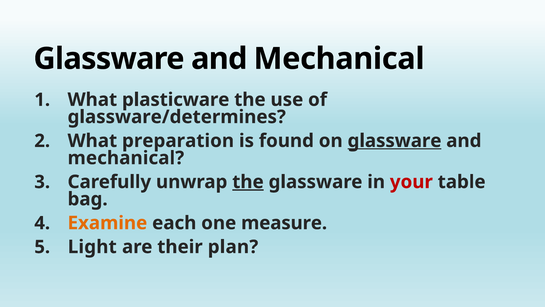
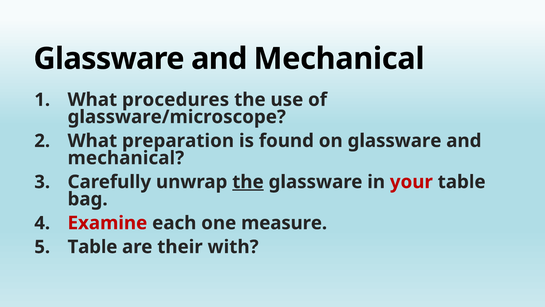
plasticware: plasticware -> procedures
glassware/determines: glassware/determines -> glassware/microscope
glassware at (394, 141) underline: present -> none
Examine colour: orange -> red
Light at (92, 247): Light -> Table
plan: plan -> with
